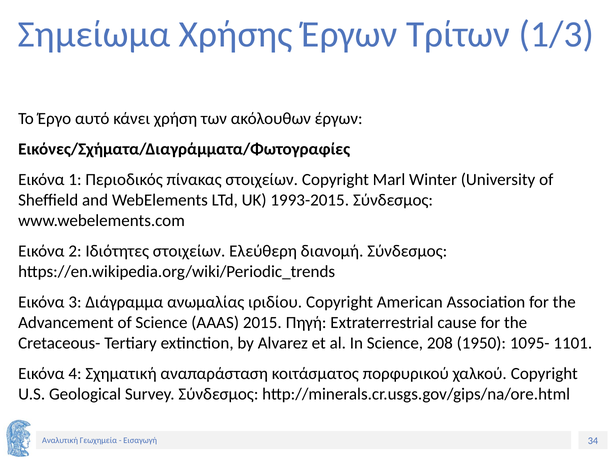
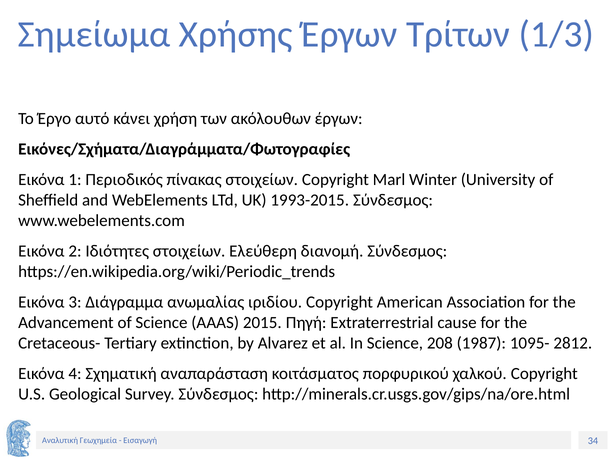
1950: 1950 -> 1987
1101: 1101 -> 2812
